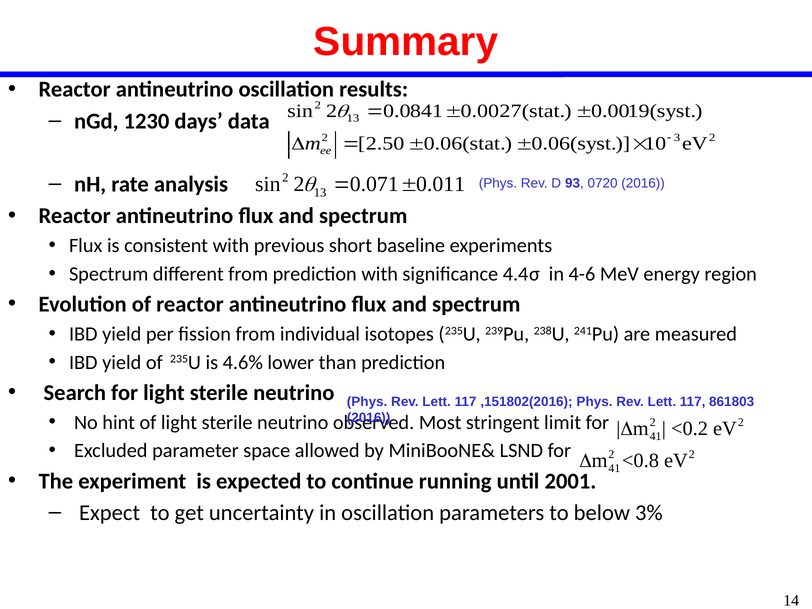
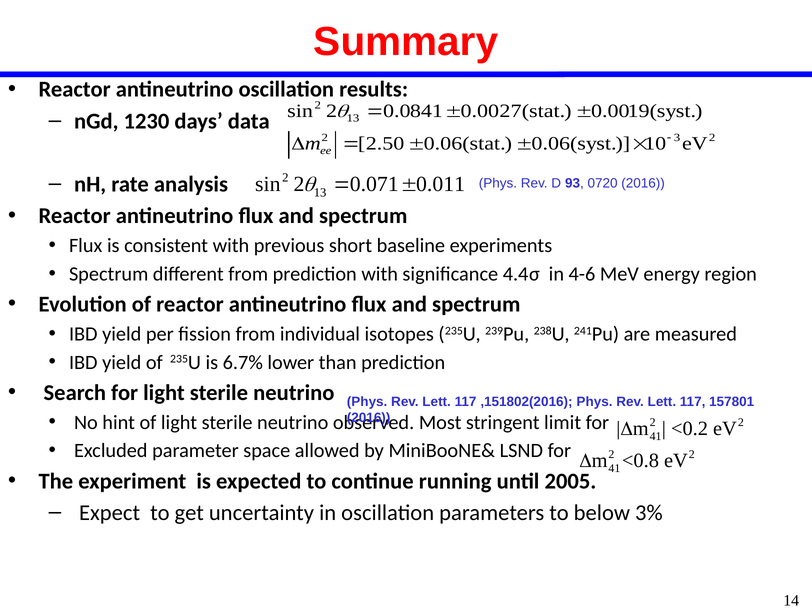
4.6%: 4.6% -> 6.7%
861803: 861803 -> 157801
2001: 2001 -> 2005
